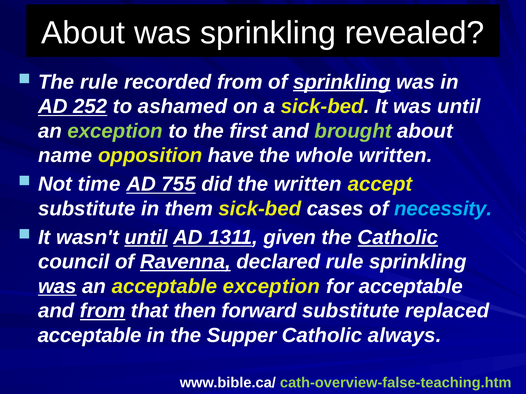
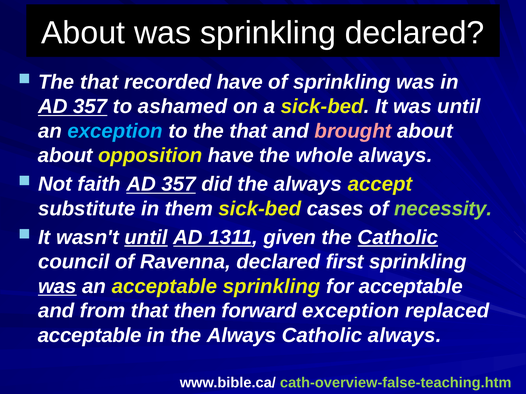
sprinkling revealed: revealed -> declared
rule at (99, 82): rule -> that
recorded from: from -> have
sprinkling at (342, 82) underline: present -> none
252 at (90, 107): 252 -> 357
exception at (115, 131) colour: light green -> light blue
to the first: first -> that
brought colour: light green -> pink
name at (65, 156): name -> about
whole written: written -> always
time: time -> faith
755 at (179, 184): 755 -> 357
did the written: written -> always
necessity colour: light blue -> light green
Ravenna underline: present -> none
declared rule: rule -> first
acceptable exception: exception -> sprinkling
from at (103, 311) underline: present -> none
forward substitute: substitute -> exception
in the Supper: Supper -> Always
